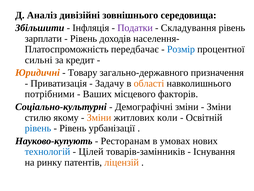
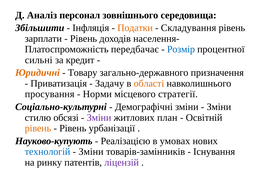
дивізійні: дивізійні -> персонал
Податки colour: purple -> orange
потрібними: потрібними -> просування
Ваших: Ваших -> Норми
факторів: факторів -> стратегії
якому: якому -> обсязі
Зміни at (99, 117) colour: orange -> purple
коли: коли -> план
рівень at (38, 128) colour: blue -> orange
Ресторанам: Ресторанам -> Реалізацією
Цілей at (91, 151): Цілей -> Зміни
ліцензій colour: orange -> purple
